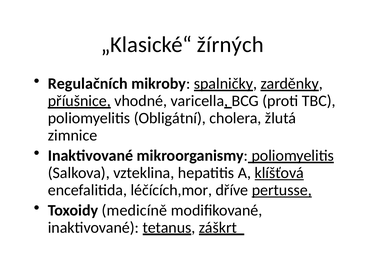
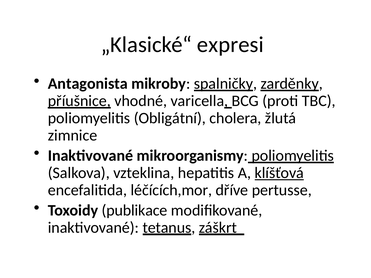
žírných: žírných -> expresi
Regulačních: Regulačních -> Antagonista
pertusse underline: present -> none
medicíně: medicíně -> publikace
